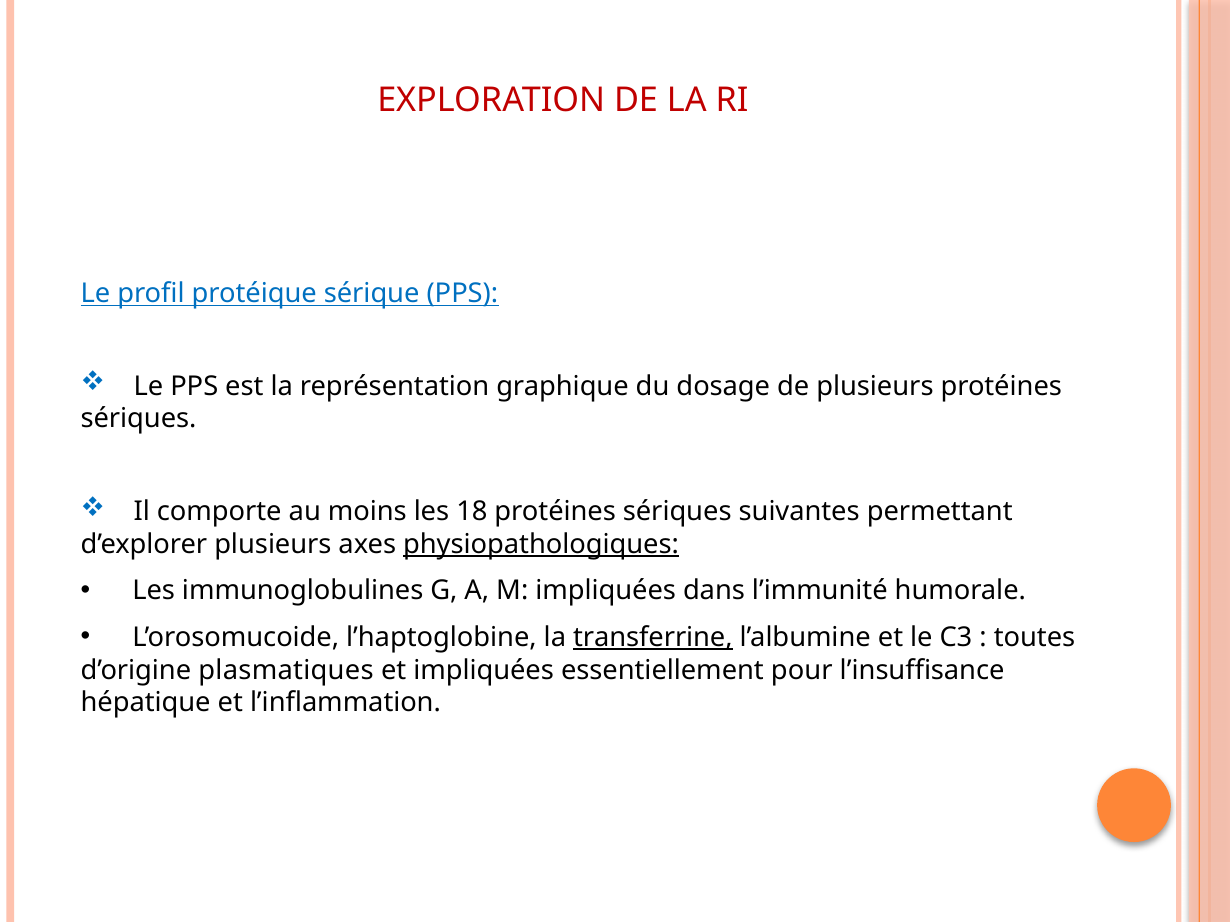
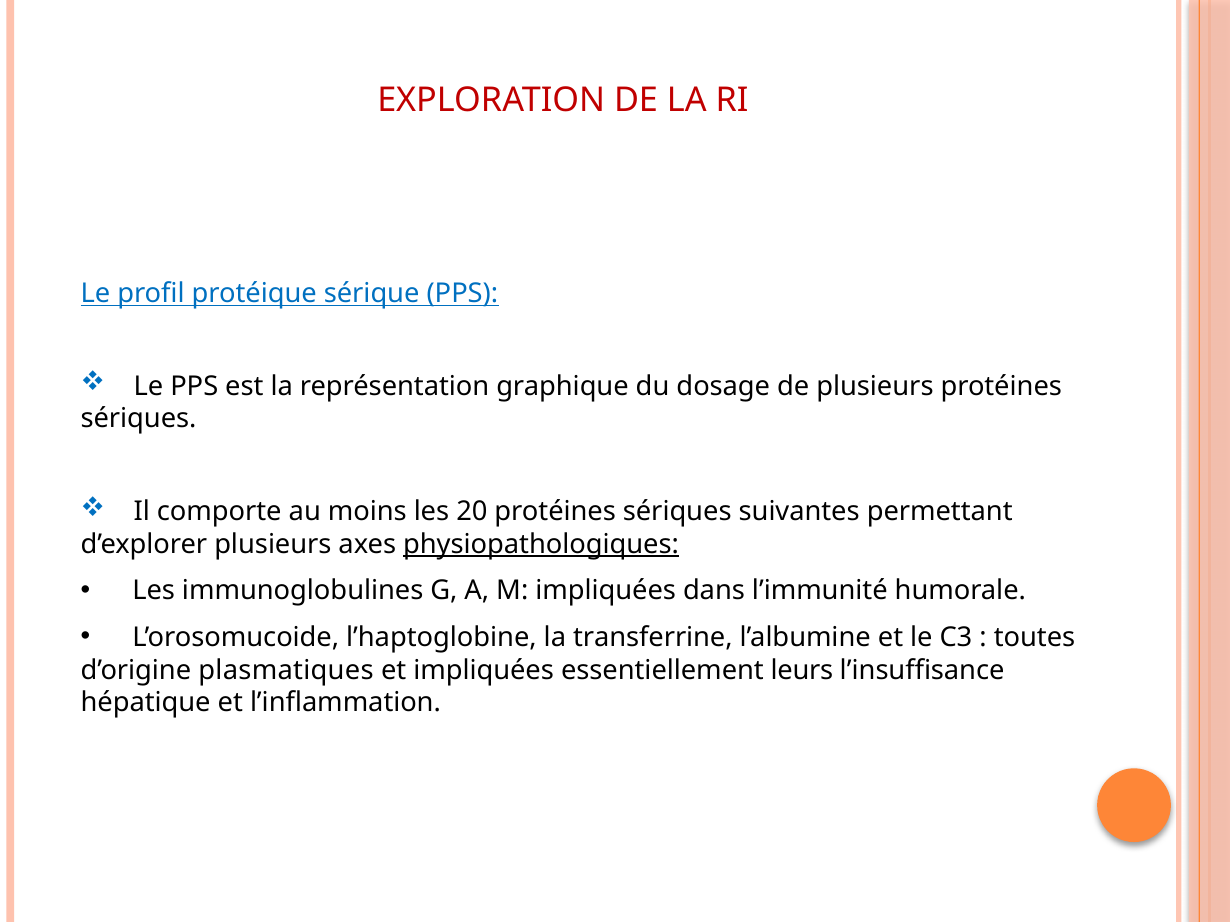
18: 18 -> 20
transferrine underline: present -> none
pour: pour -> leurs
